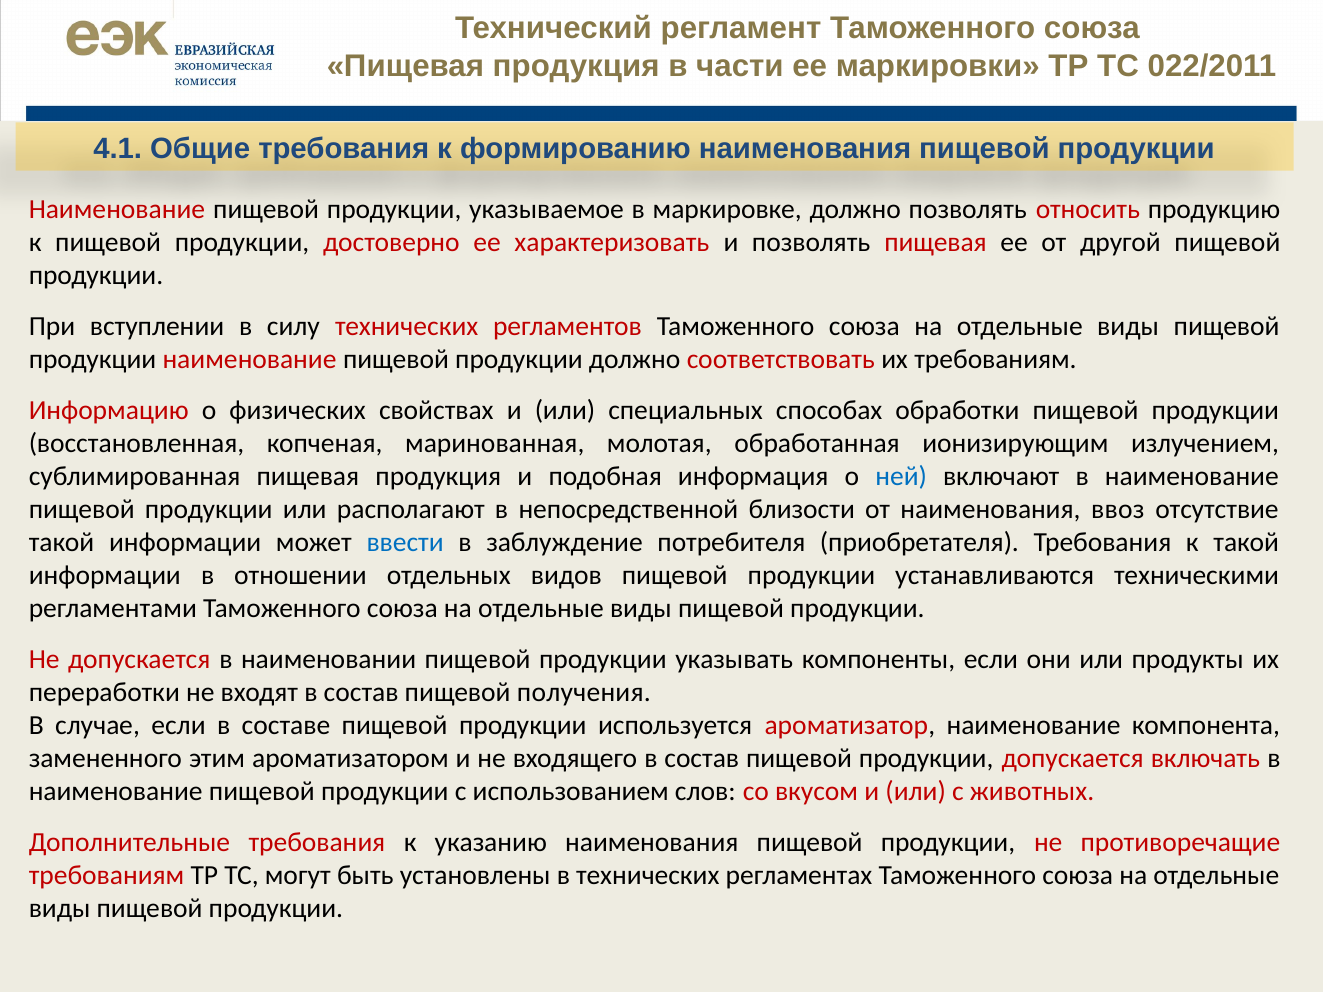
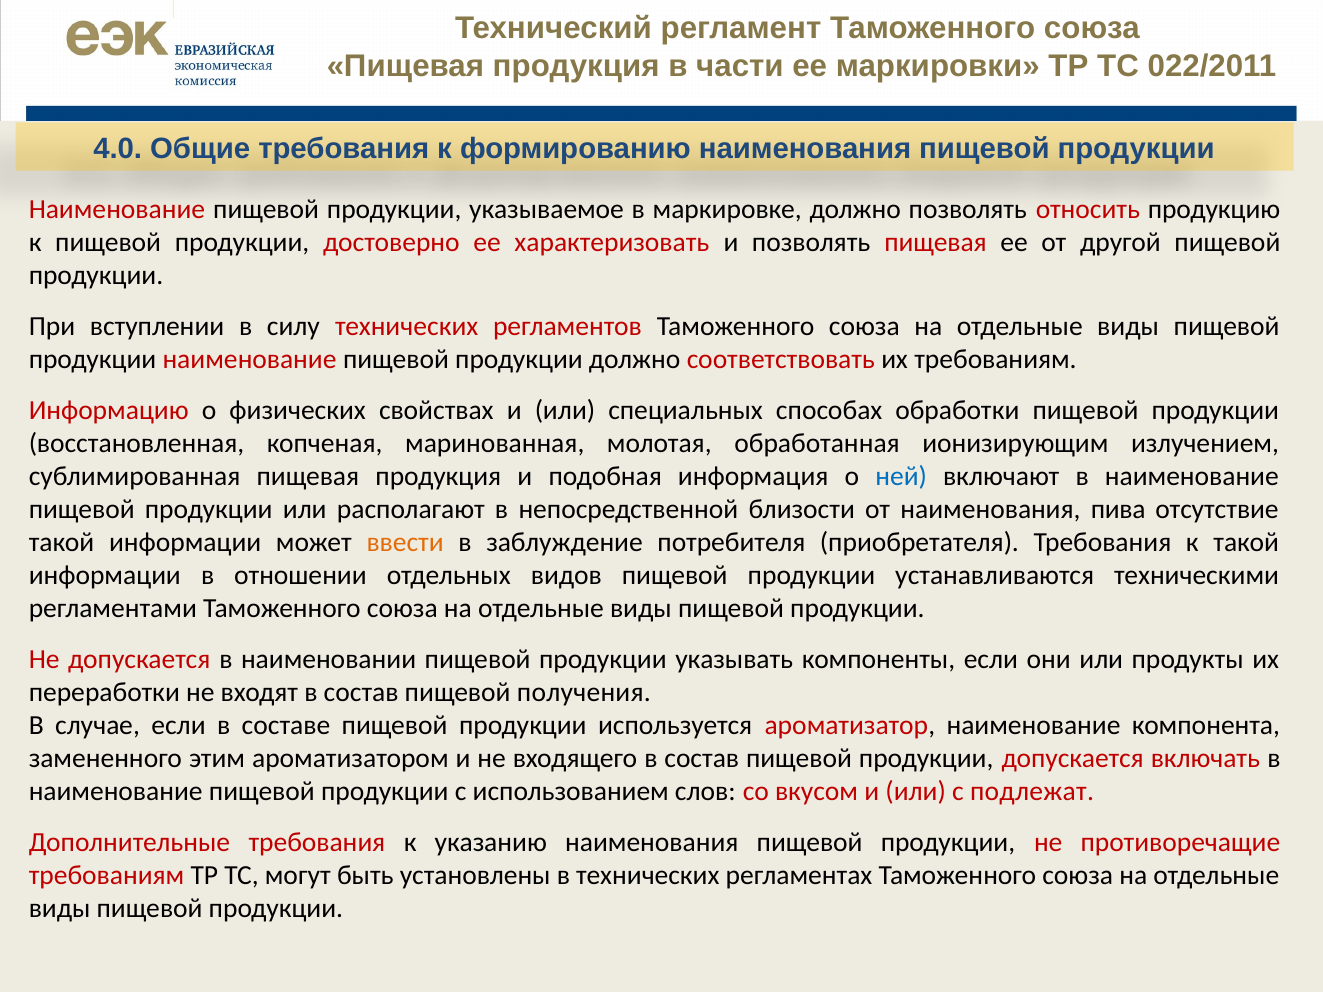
4.1: 4.1 -> 4.0
ввоз: ввоз -> пива
ввести colour: blue -> orange
животных: животных -> подлежат
